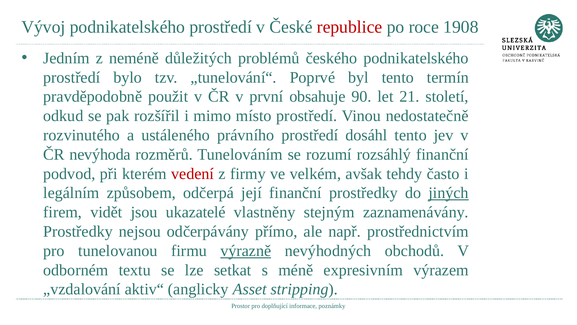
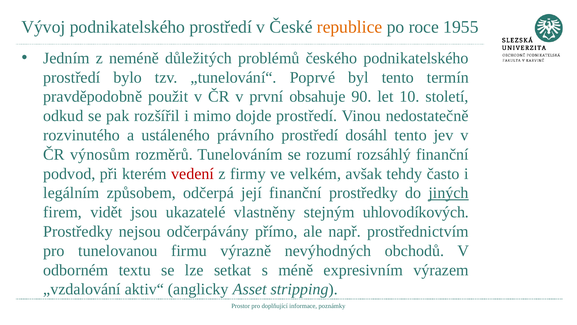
republice colour: red -> orange
1908: 1908 -> 1955
21: 21 -> 10
místo: místo -> dojde
nevýhoda: nevýhoda -> výnosům
zaznamenávány: zaznamenávány -> uhlovodíkových
výrazně underline: present -> none
